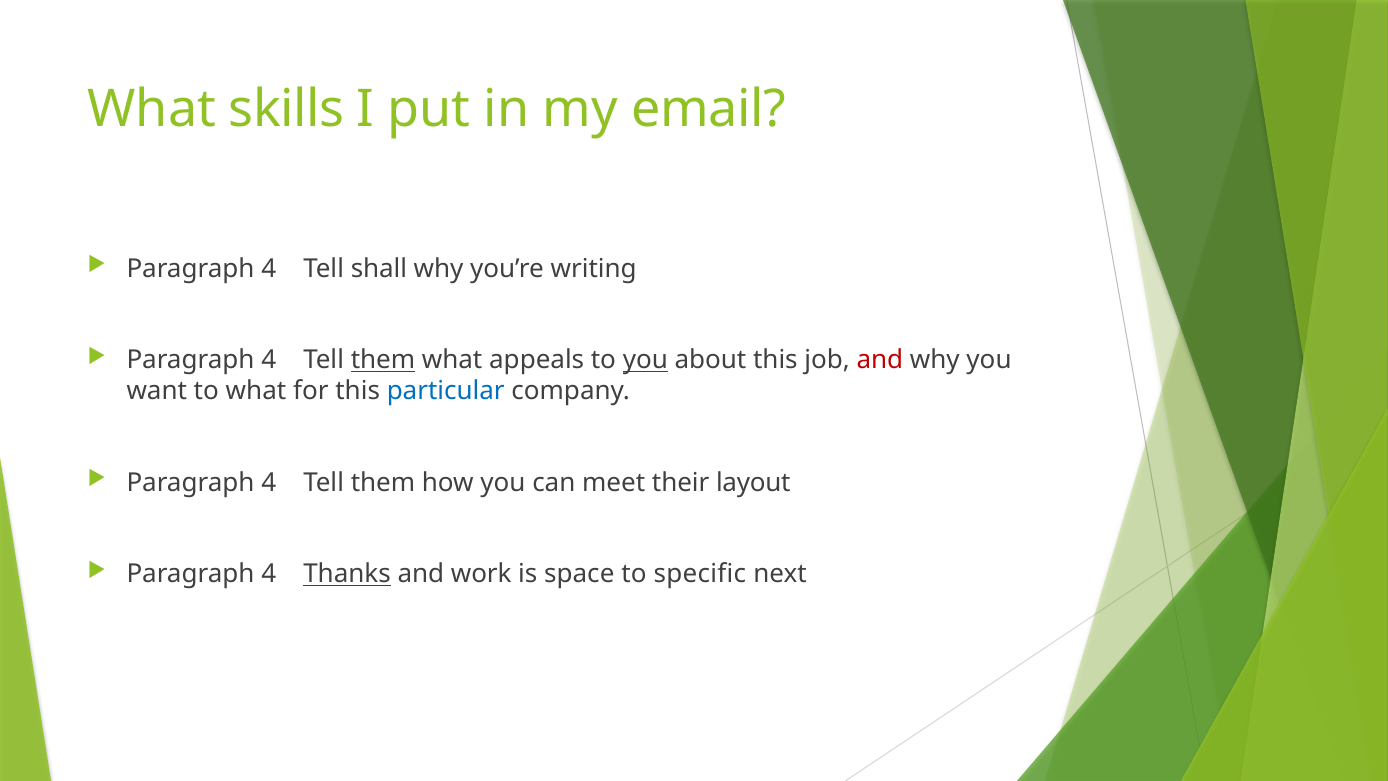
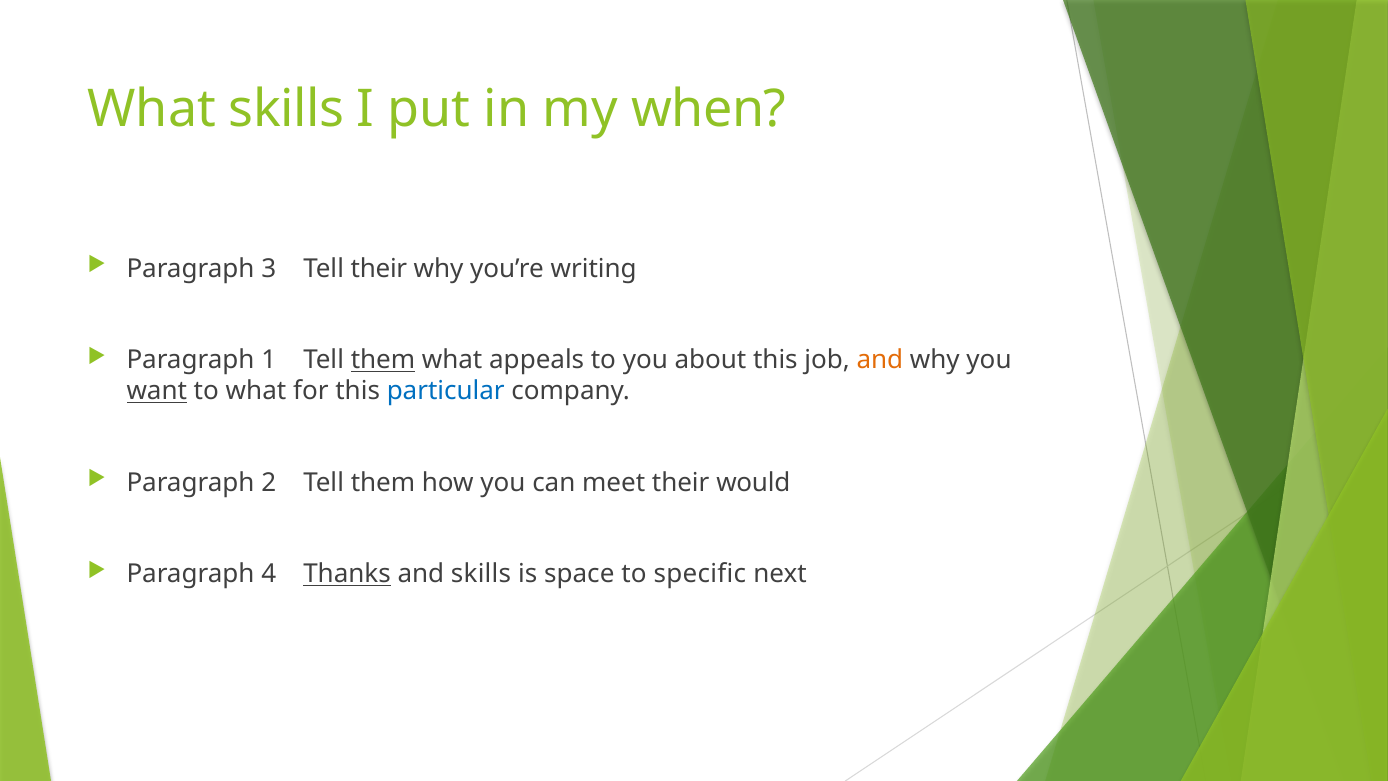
email: email -> when
4 at (269, 269): 4 -> 3
Tell shall: shall -> their
4 at (269, 360): 4 -> 1
you at (645, 360) underline: present -> none
and at (880, 360) colour: red -> orange
want underline: none -> present
4 at (269, 483): 4 -> 2
layout: layout -> would
and work: work -> skills
